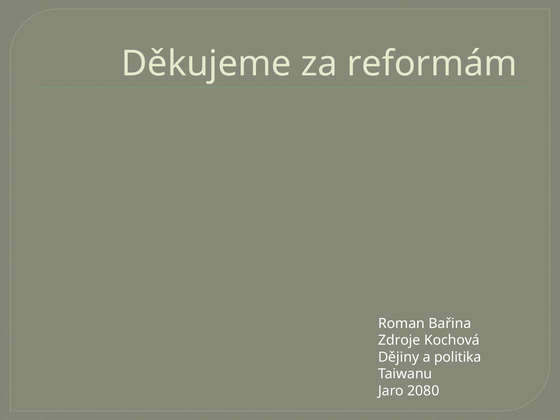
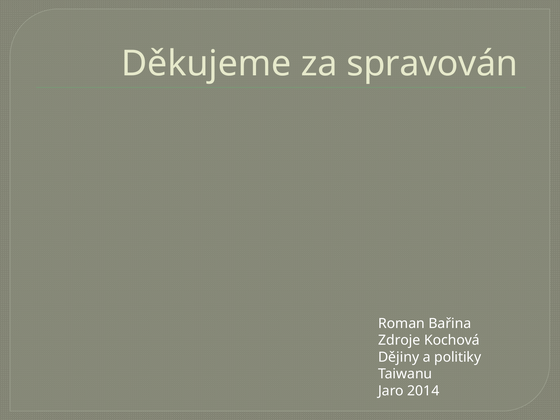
reformám: reformám -> spravován
politika: politika -> politiky
2080: 2080 -> 2014
